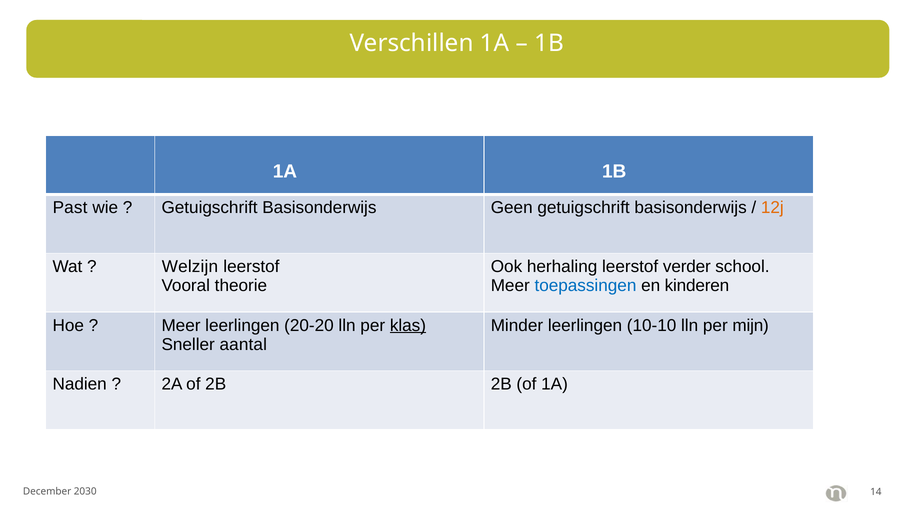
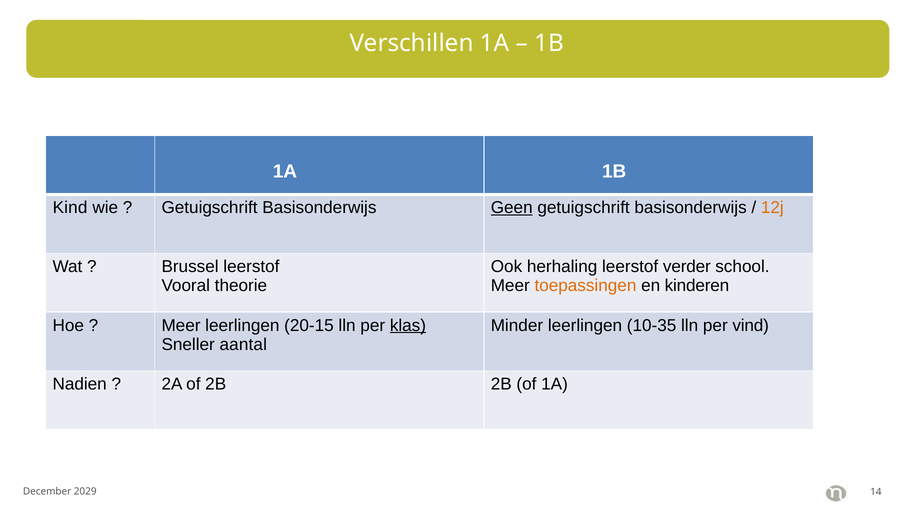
Past: Past -> Kind
Geen underline: none -> present
Welzijn: Welzijn -> Brussel
toepassingen colour: blue -> orange
20-20: 20-20 -> 20-15
10-10: 10-10 -> 10-35
mijn: mijn -> vind
2030: 2030 -> 2029
